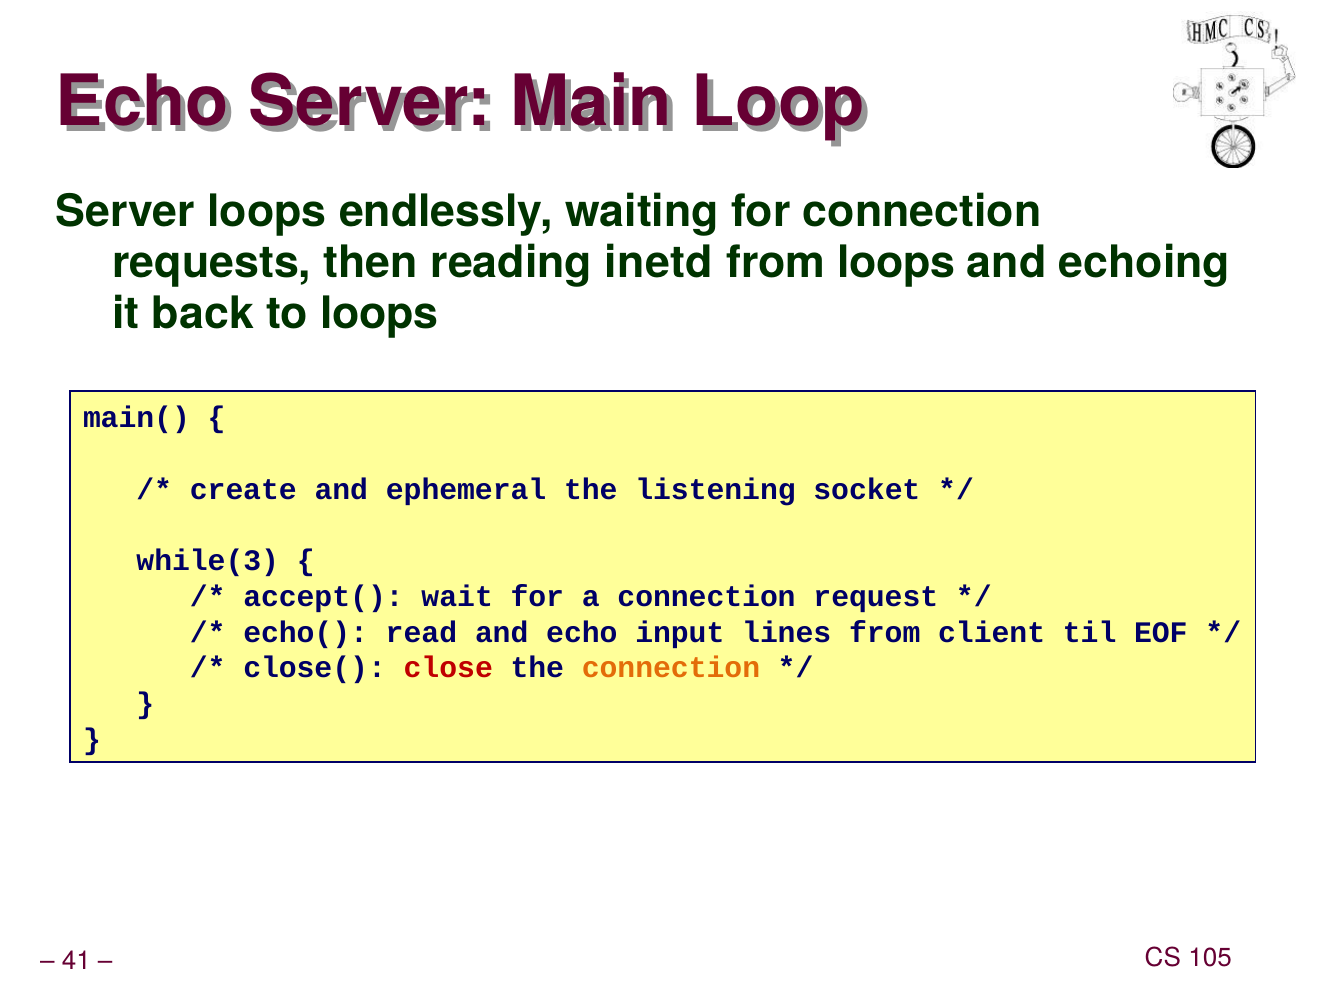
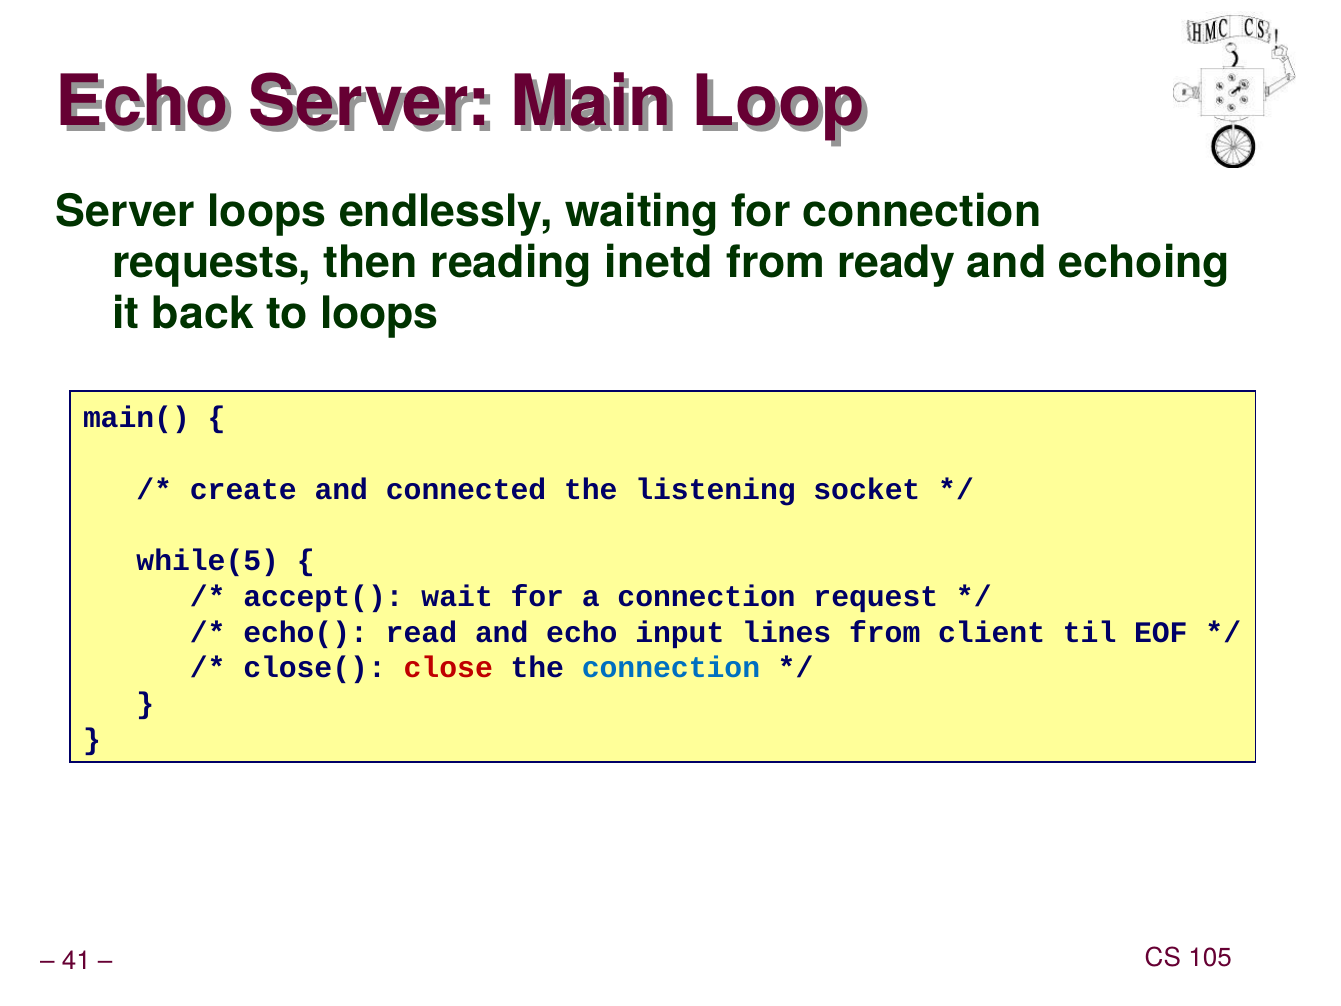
from loops: loops -> ready
ephemeral: ephemeral -> connected
while(3: while(3 -> while(5
connection at (671, 668) colour: orange -> blue
